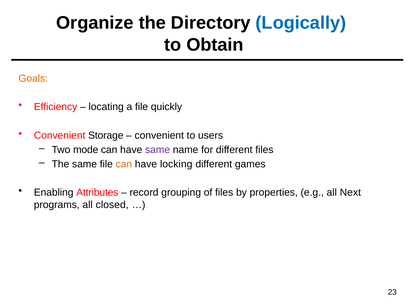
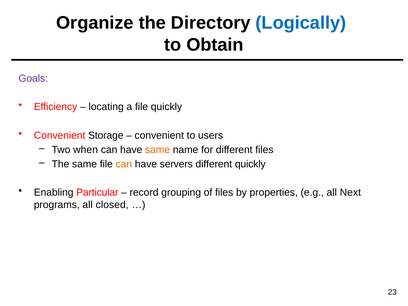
Goals colour: orange -> purple
mode: mode -> when
same at (158, 150) colour: purple -> orange
locking: locking -> servers
different games: games -> quickly
Attributes: Attributes -> Particular
